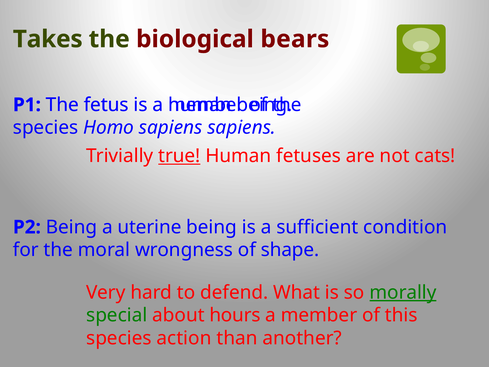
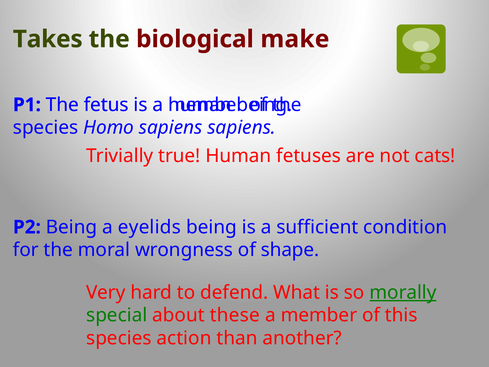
bears: bears -> make
true underline: present -> none
uterine: uterine -> eyelids
hours: hours -> these
